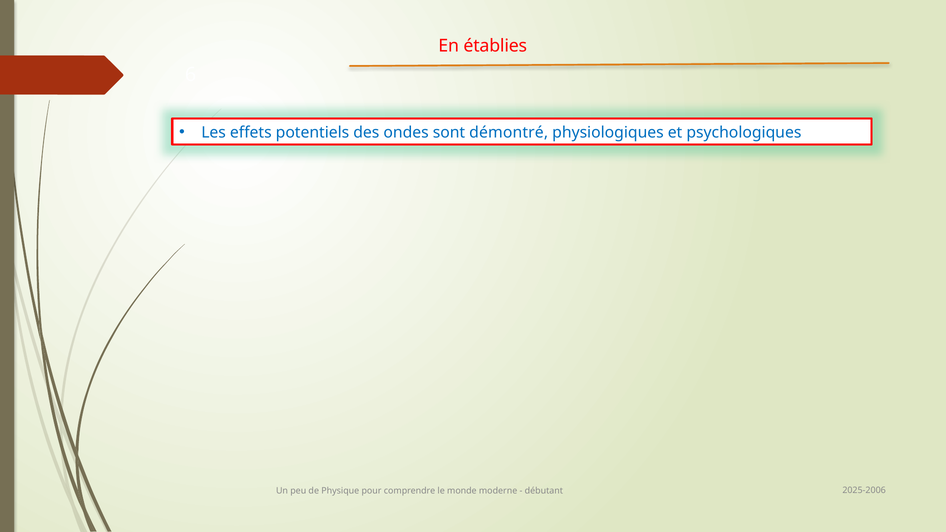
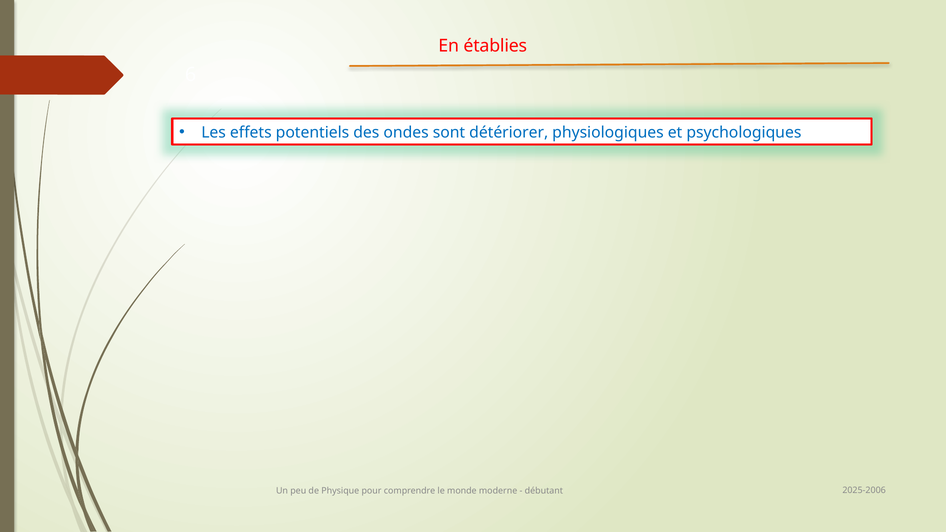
démontré: démontré -> détériorer
